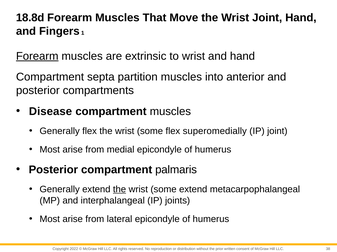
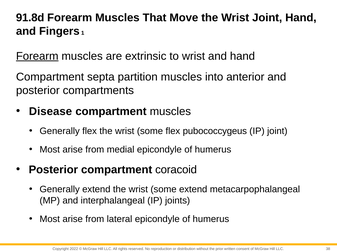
18.8d: 18.8d -> 91.8d
superomedially: superomedially -> pubococcygeus
palmaris: palmaris -> coracoid
the at (120, 190) underline: present -> none
